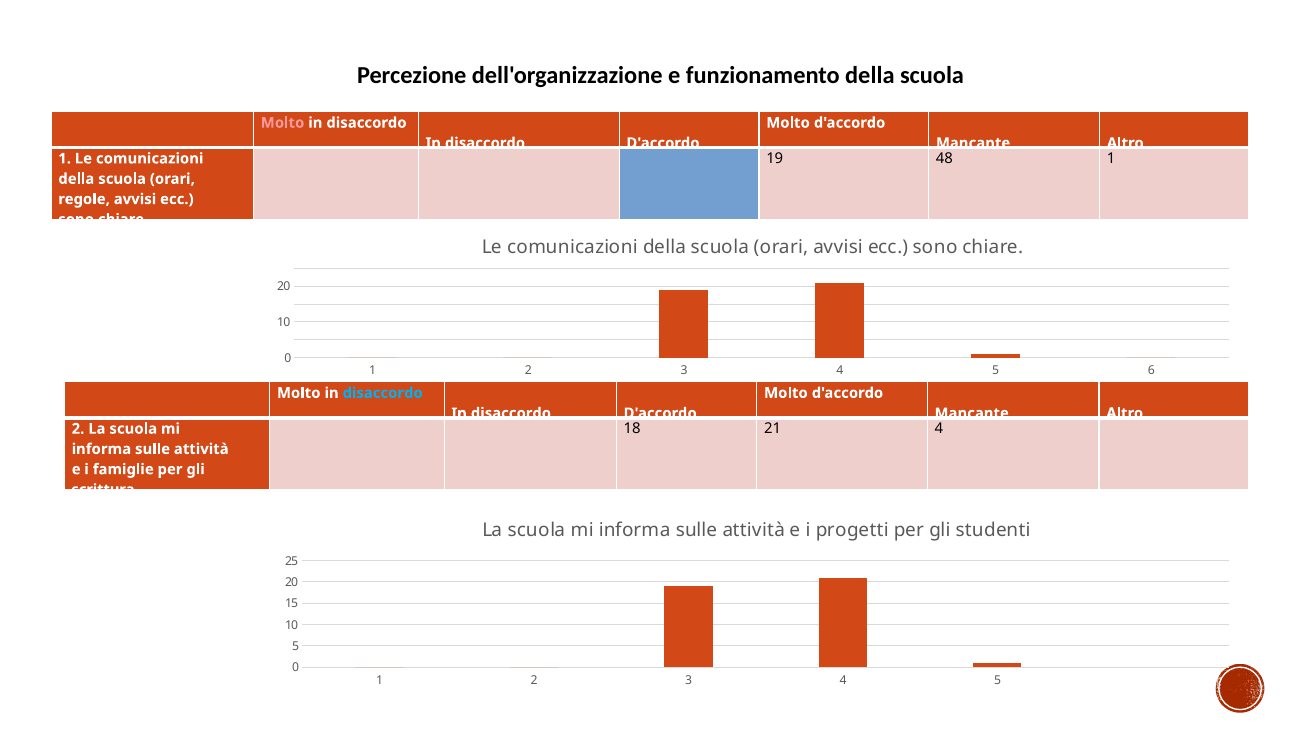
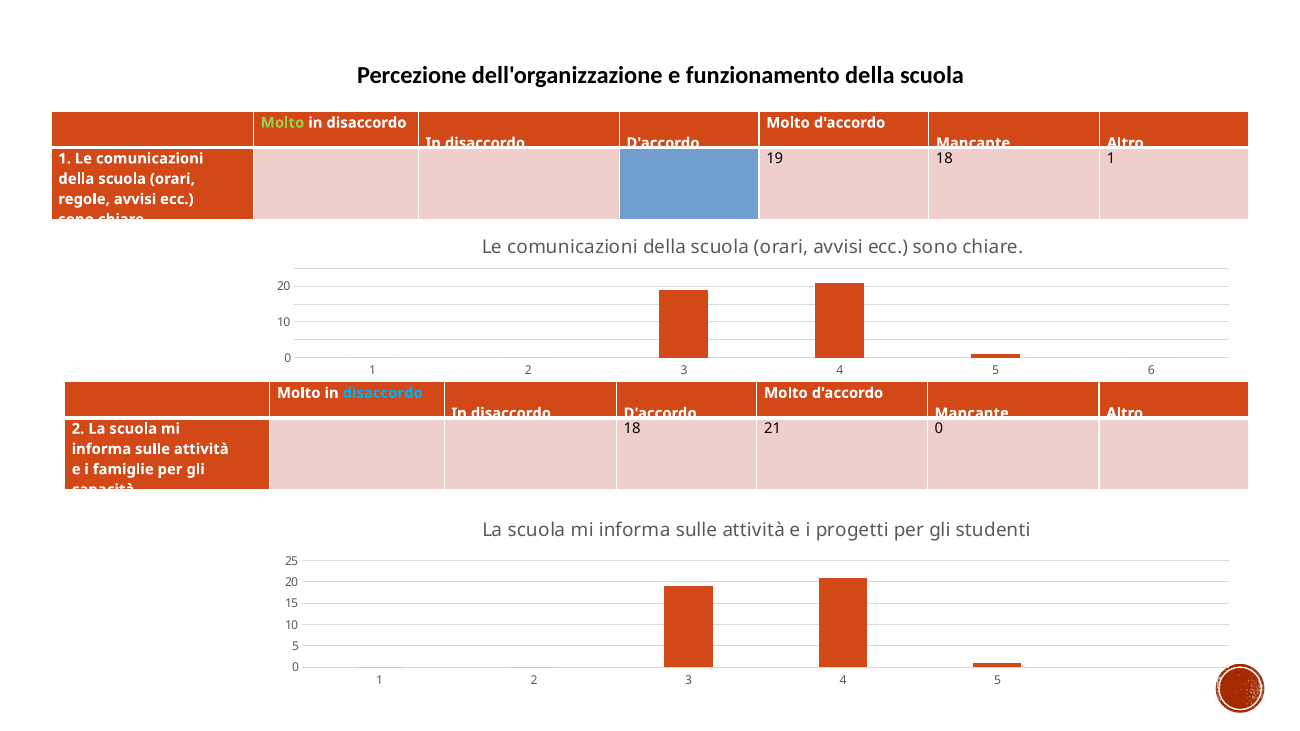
Molto at (283, 123) colour: pink -> light green
19 48: 48 -> 18
21 4: 4 -> 0
scrittura: scrittura -> capacità
